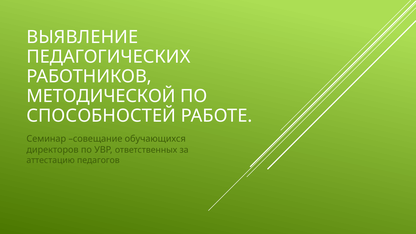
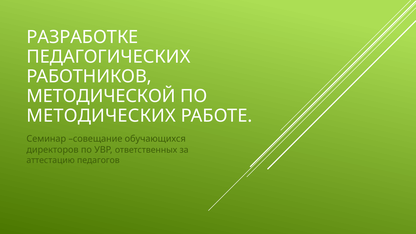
ВЫЯВЛЕНИЕ: ВЫЯВЛЕНИЕ -> РАЗРАБОТКЕ
СПОСОБНОСТЕЙ: СПОСОБНОСТЕЙ -> МЕТОДИЧЕСКИХ
